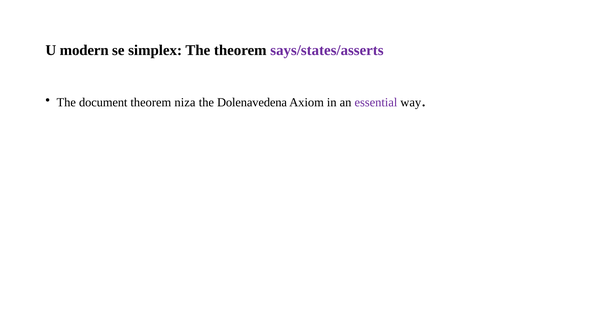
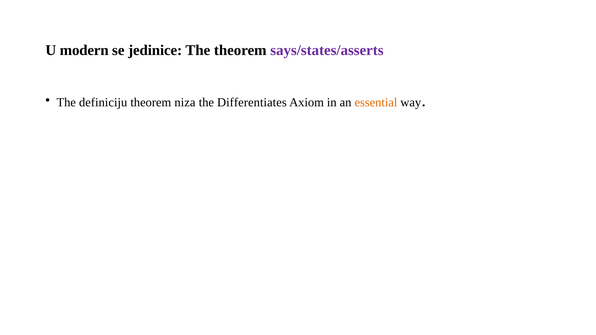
simplex: simplex -> jedinice
document: document -> definiciju
Dolenavedena: Dolenavedena -> Differentiates
essential colour: purple -> orange
